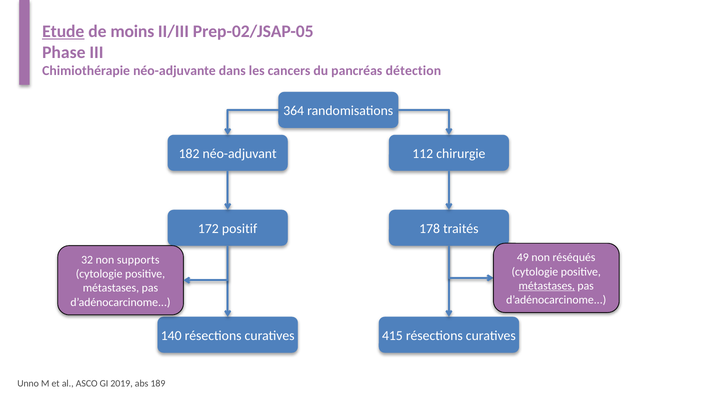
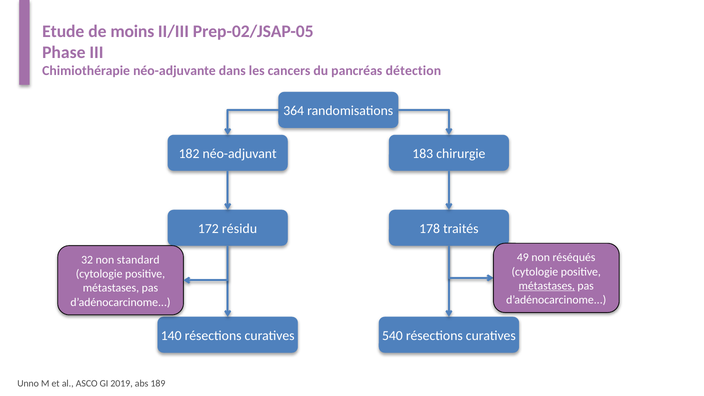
Etude underline: present -> none
112: 112 -> 183
positif: positif -> résidu
supports: supports -> standard
415: 415 -> 540
